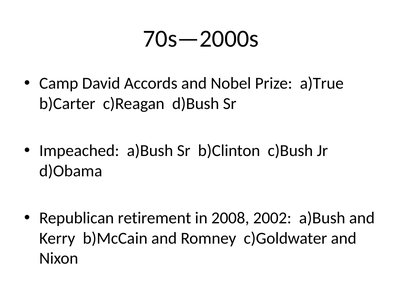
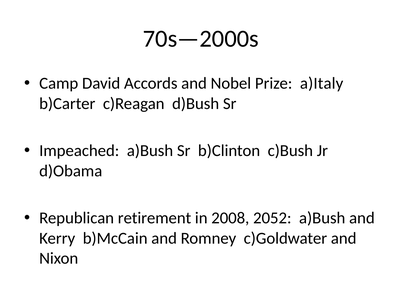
a)True: a)True -> a)Italy
2002: 2002 -> 2052
